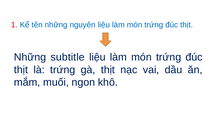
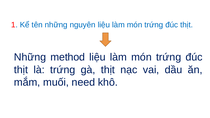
subtitle: subtitle -> method
ngon: ngon -> need
